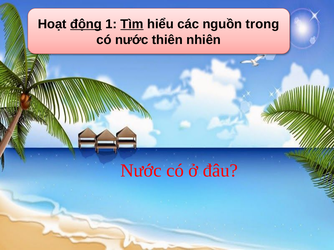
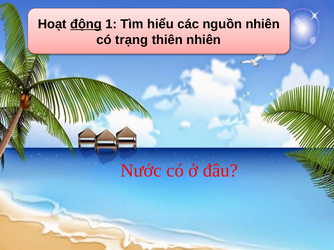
Tìm underline: present -> none
nguồn trong: trong -> nhiên
có nước: nước -> trạng
